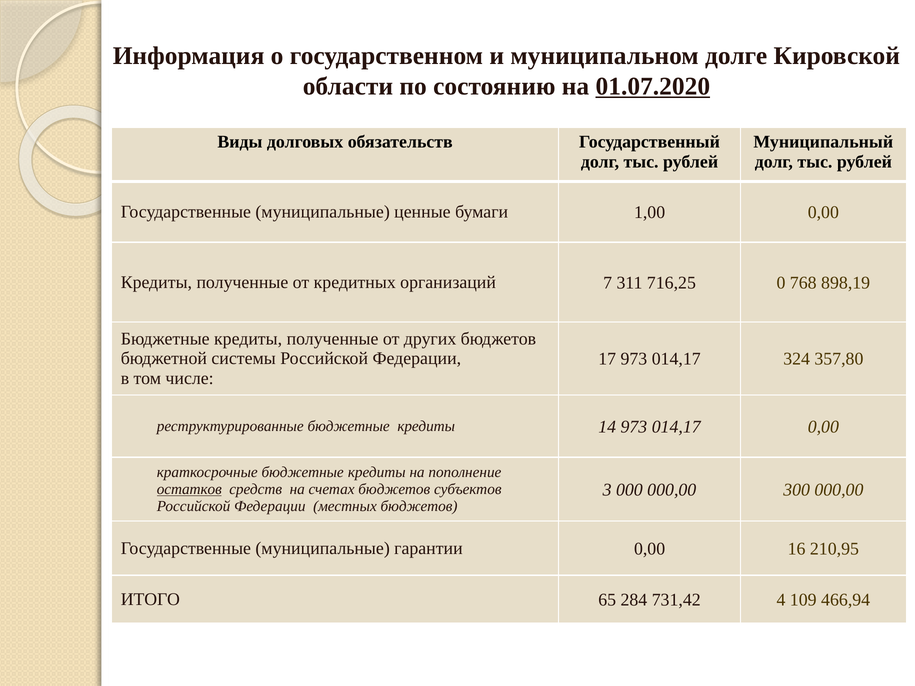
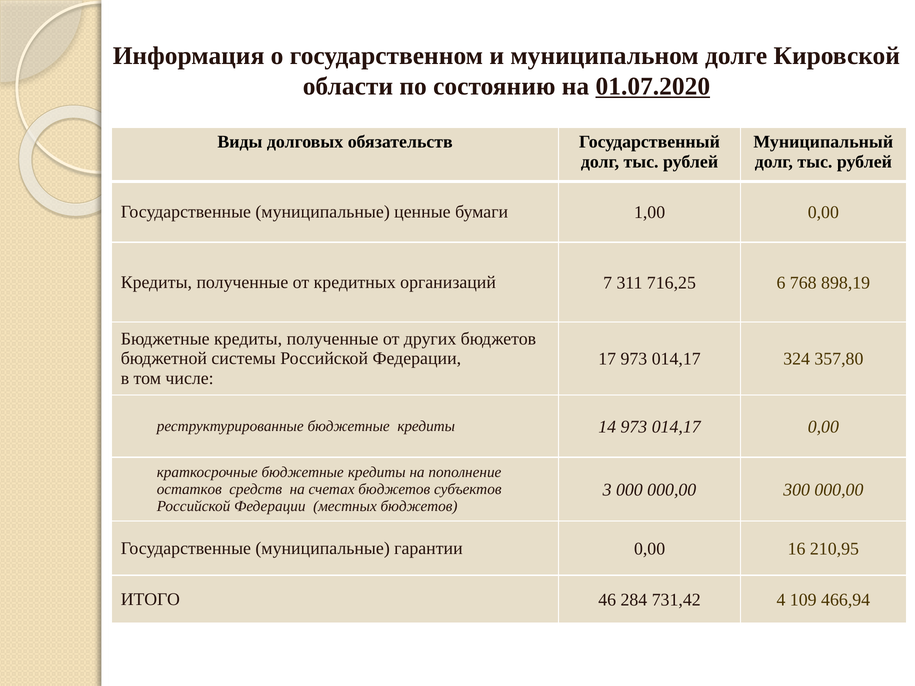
0: 0 -> 6
остатков underline: present -> none
65: 65 -> 46
